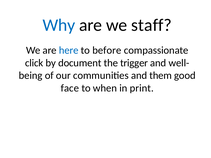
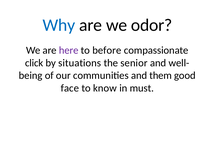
staff: staff -> odor
here colour: blue -> purple
document: document -> situations
trigger: trigger -> senior
when: when -> know
print: print -> must
